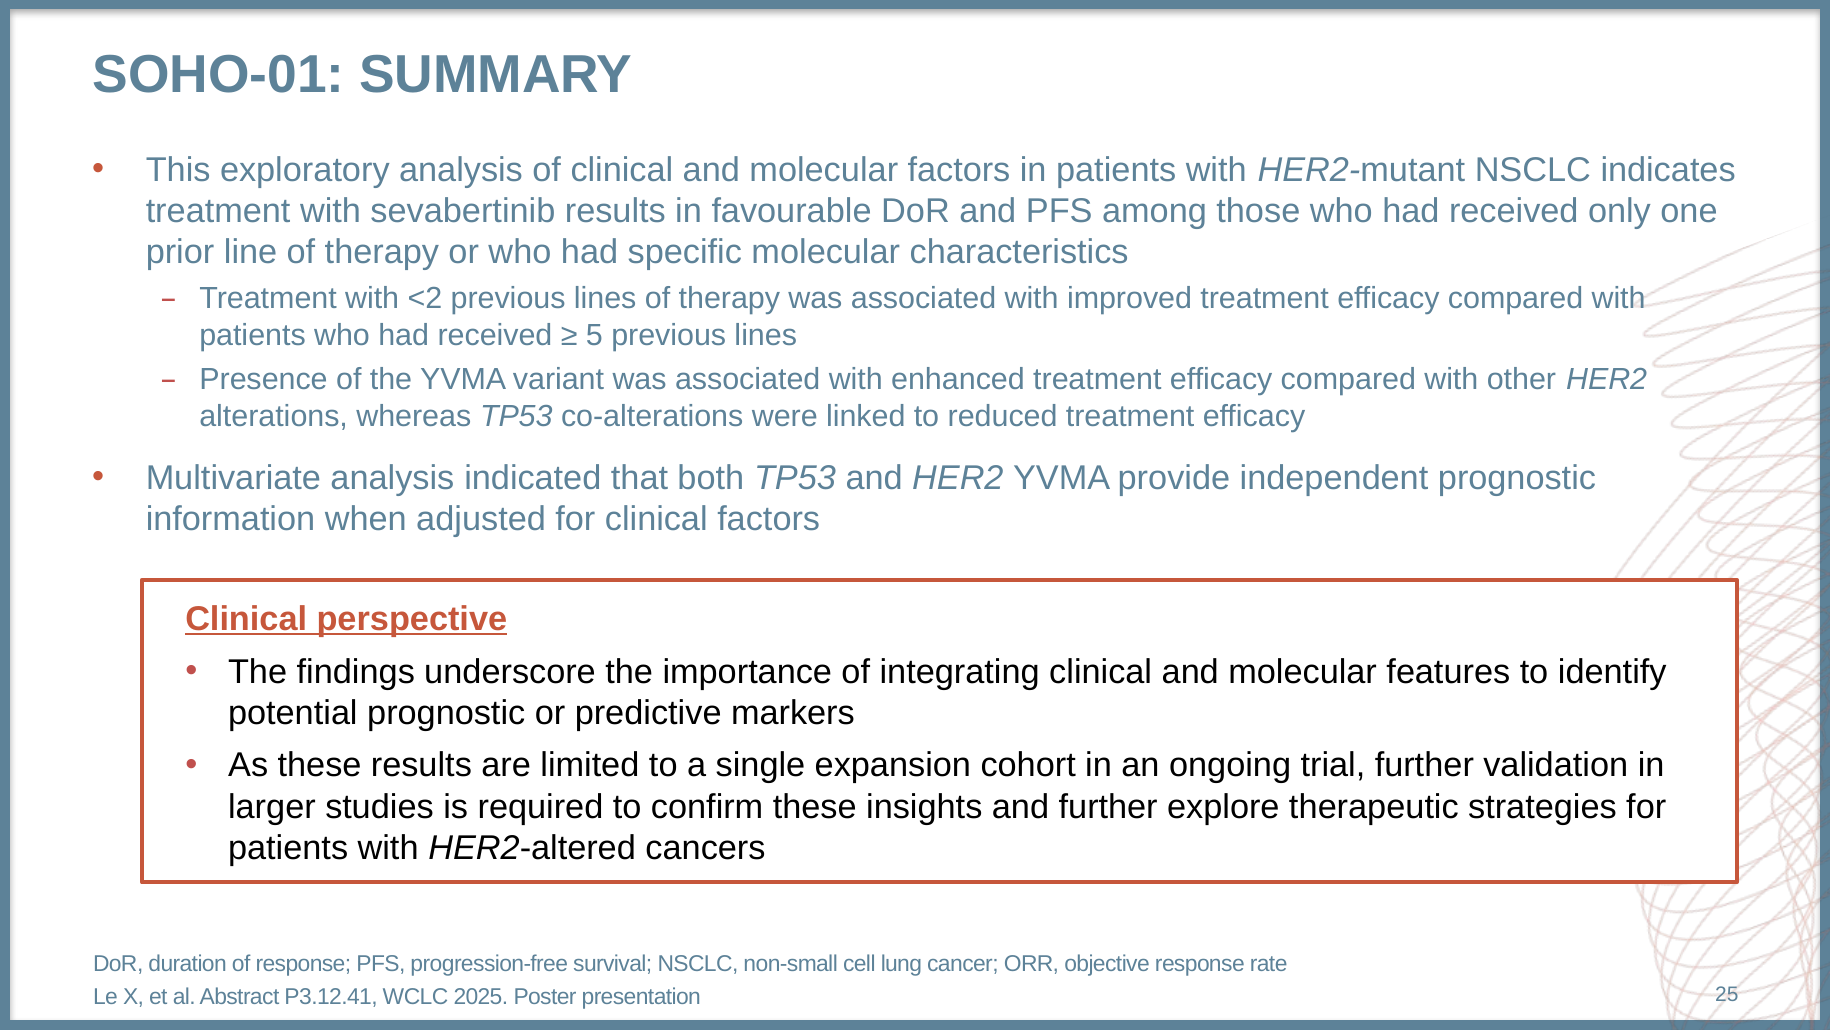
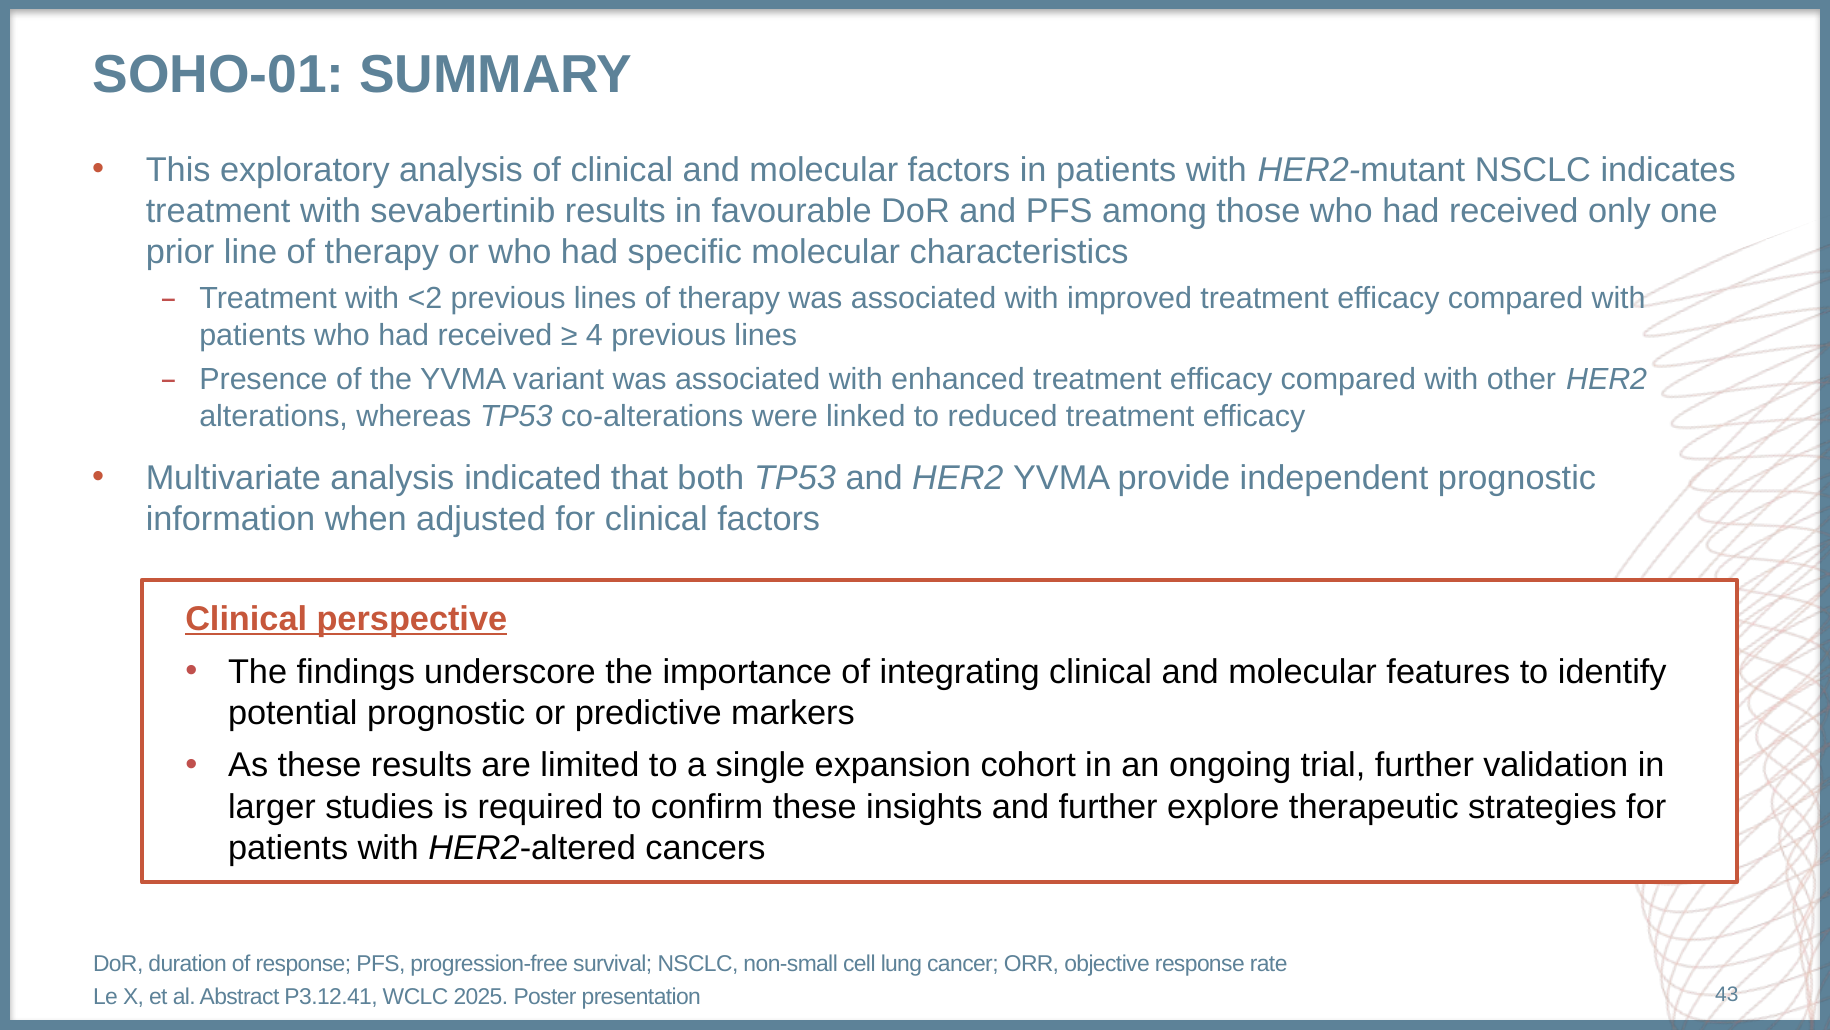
5: 5 -> 4
25: 25 -> 43
